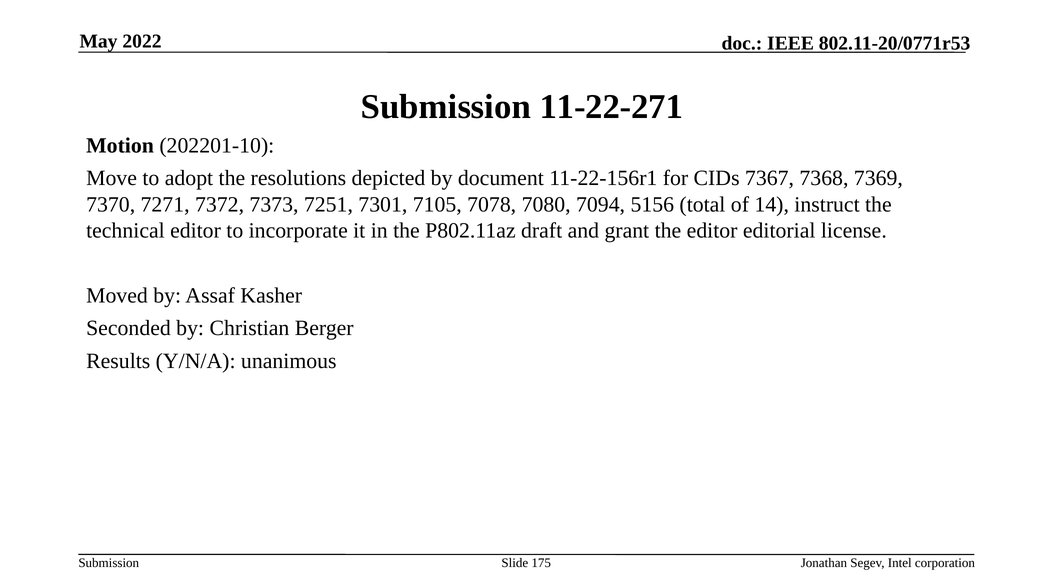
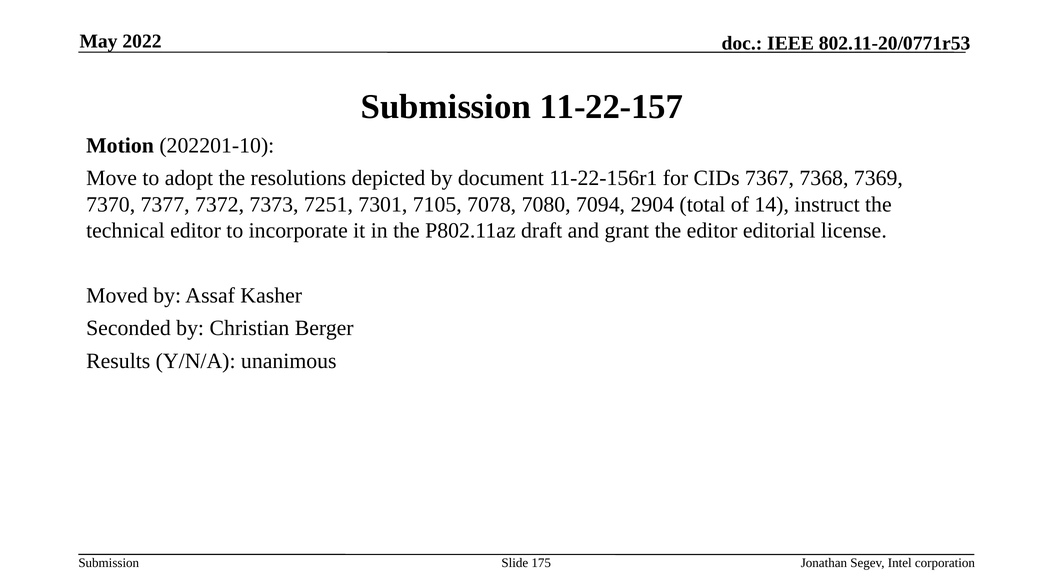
11-22-271: 11-22-271 -> 11-22-157
7271: 7271 -> 7377
5156: 5156 -> 2904
